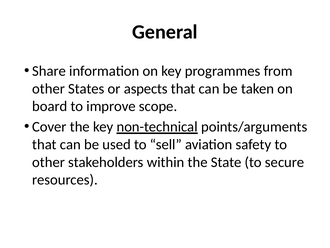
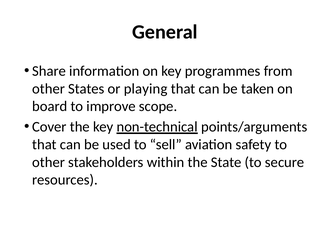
aspects: aspects -> playing
